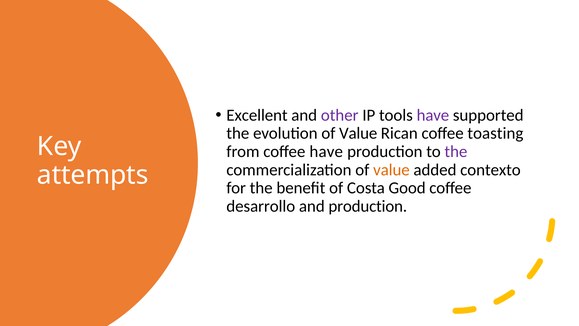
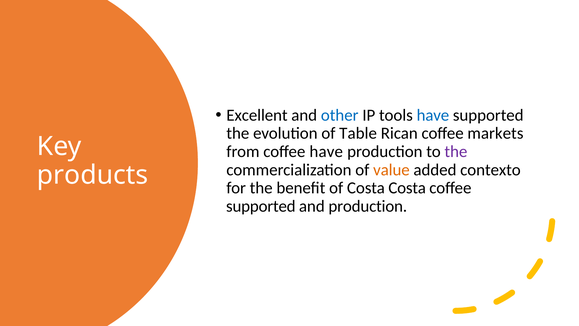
other colour: purple -> blue
have at (433, 115) colour: purple -> blue
evolution of Value: Value -> Table
toasting: toasting -> markets
attempts: attempts -> products
Costa Good: Good -> Costa
desarrollo at (261, 206): desarrollo -> supported
